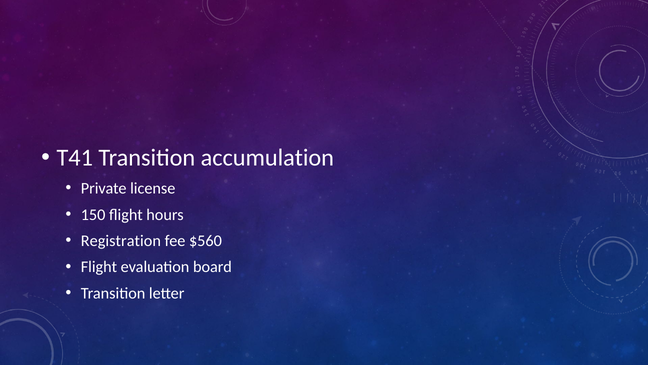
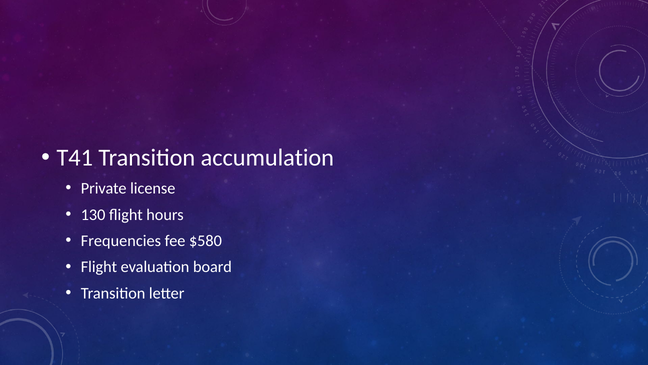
150: 150 -> 130
Registration: Registration -> Frequencies
$560: $560 -> $580
